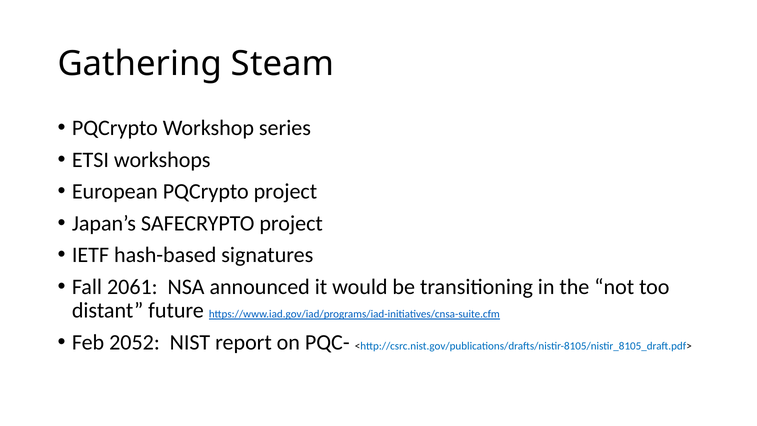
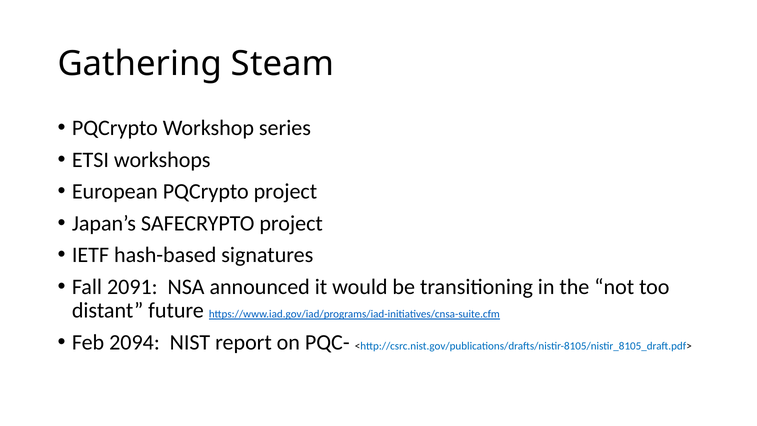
2061: 2061 -> 2091
2052: 2052 -> 2094
